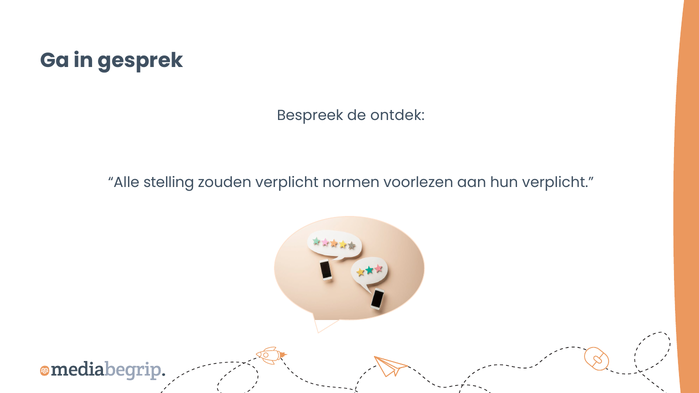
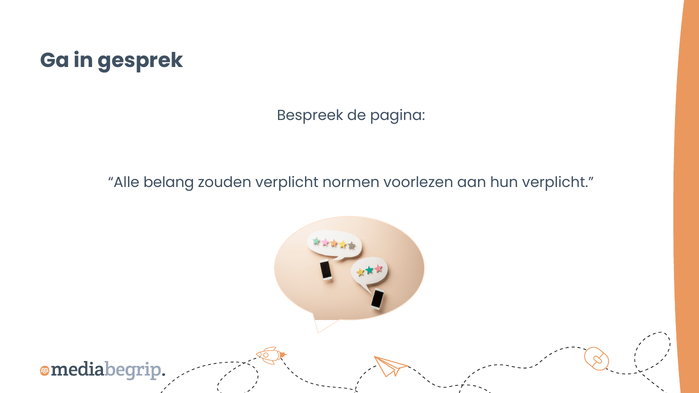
ontdek: ontdek -> pagina
stelling: stelling -> belang
